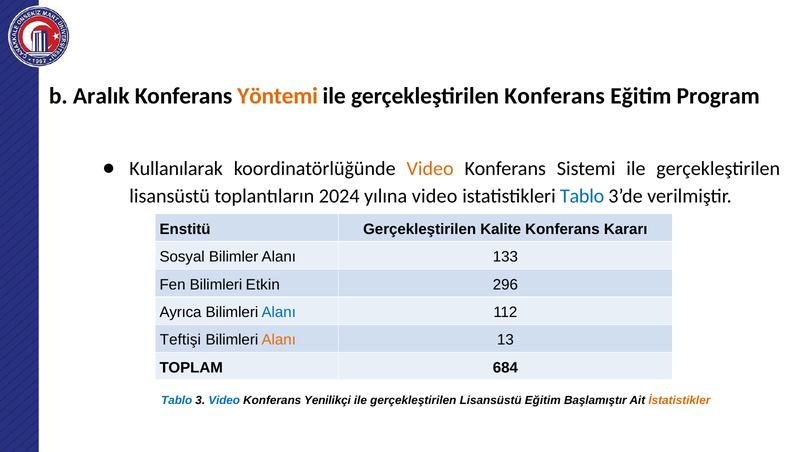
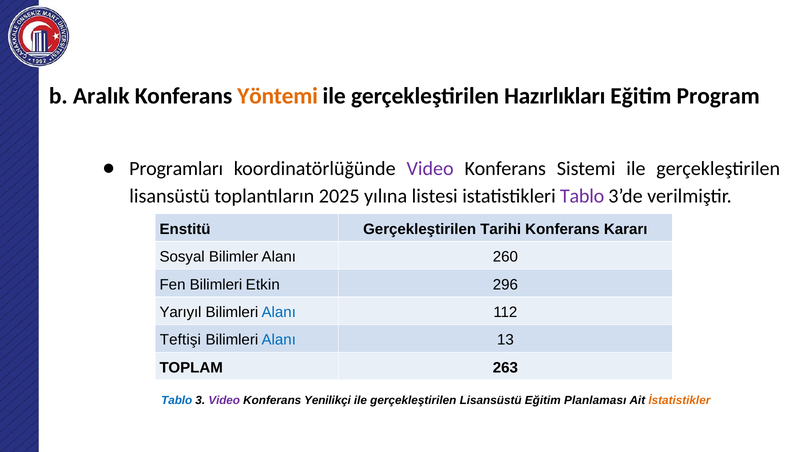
gerçekleştirilen Konferans: Konferans -> Hazırlıkları
Kullanılarak: Kullanılarak -> Programları
Video at (430, 169) colour: orange -> purple
2024: 2024 -> 2025
yılına video: video -> listesi
Tablo at (582, 196) colour: blue -> purple
Kalite: Kalite -> Tarihi
133: 133 -> 260
Ayrıca: Ayrıca -> Yarıyıl
Alanı at (279, 340) colour: orange -> blue
684: 684 -> 263
Video at (224, 401) colour: blue -> purple
Başlamıştır: Başlamıştır -> Planlaması
